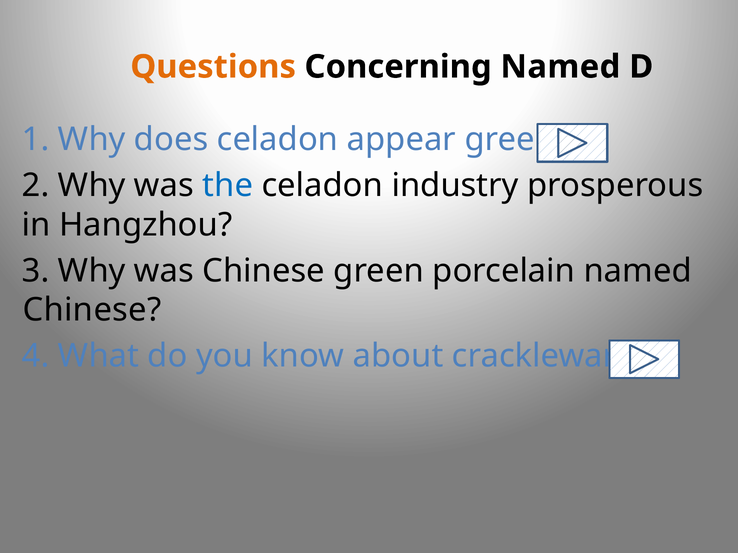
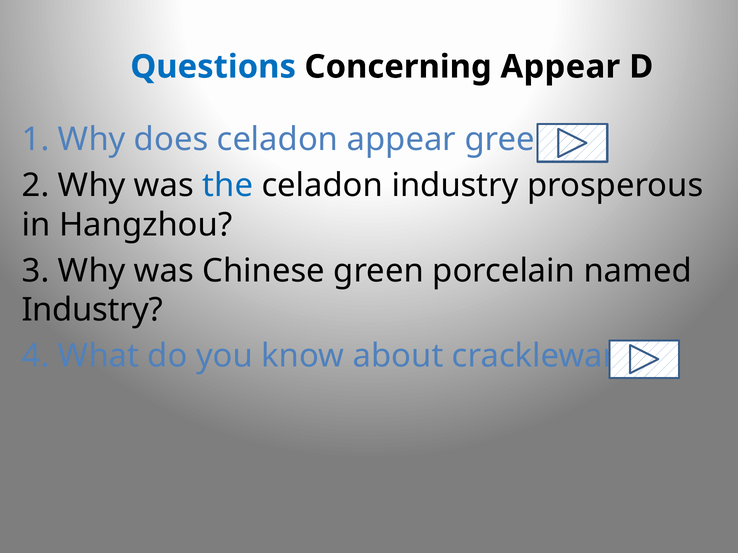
Questions colour: orange -> blue
Concerning Named: Named -> Appear
Chinese at (92, 310): Chinese -> Industry
